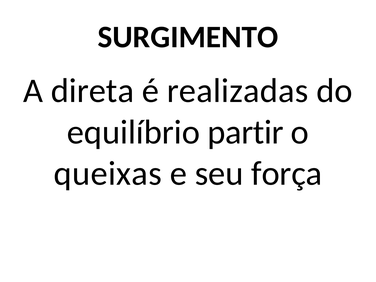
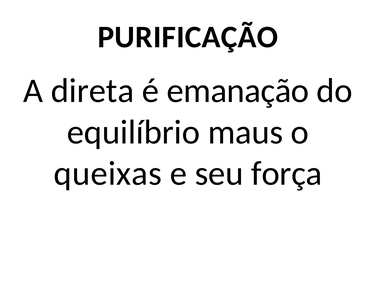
SURGIMENTO: SURGIMENTO -> PURIFICAÇÃO
realizadas: realizadas -> emanação
partir: partir -> maus
